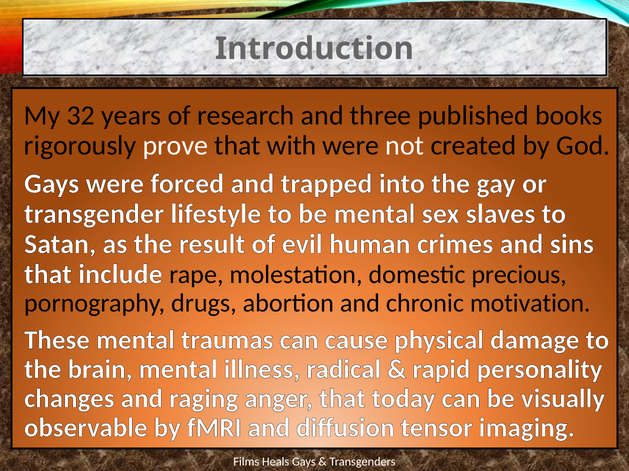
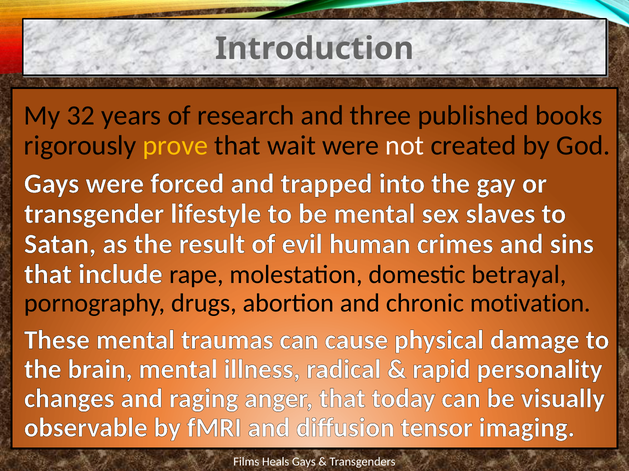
prove colour: white -> yellow
with: with -> wait
precious: precious -> betrayal
